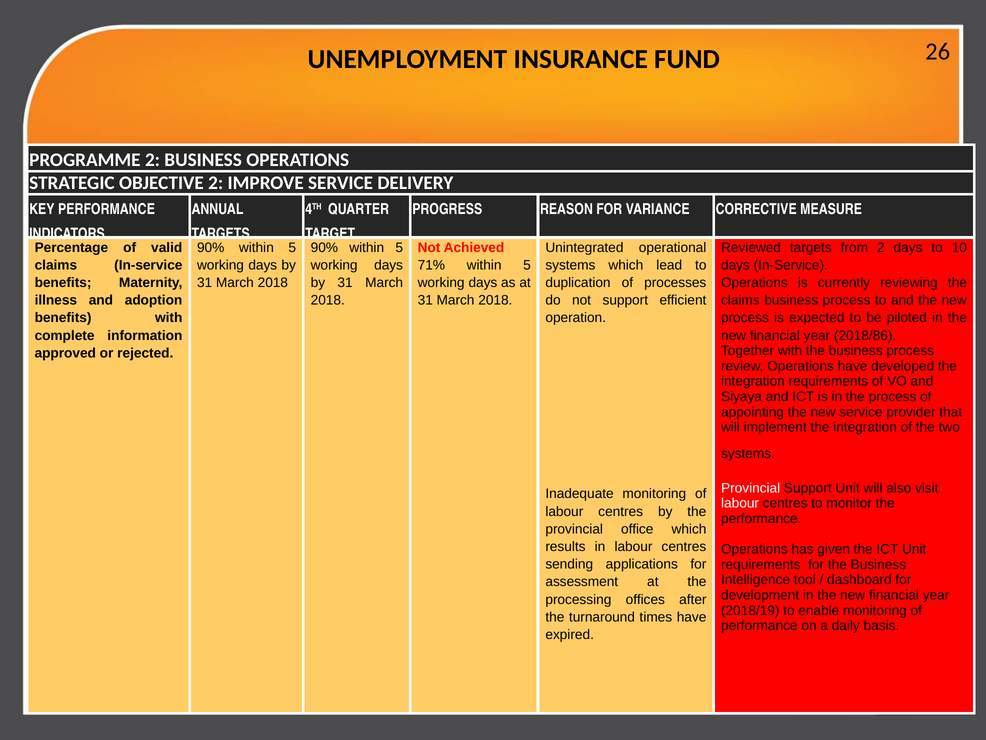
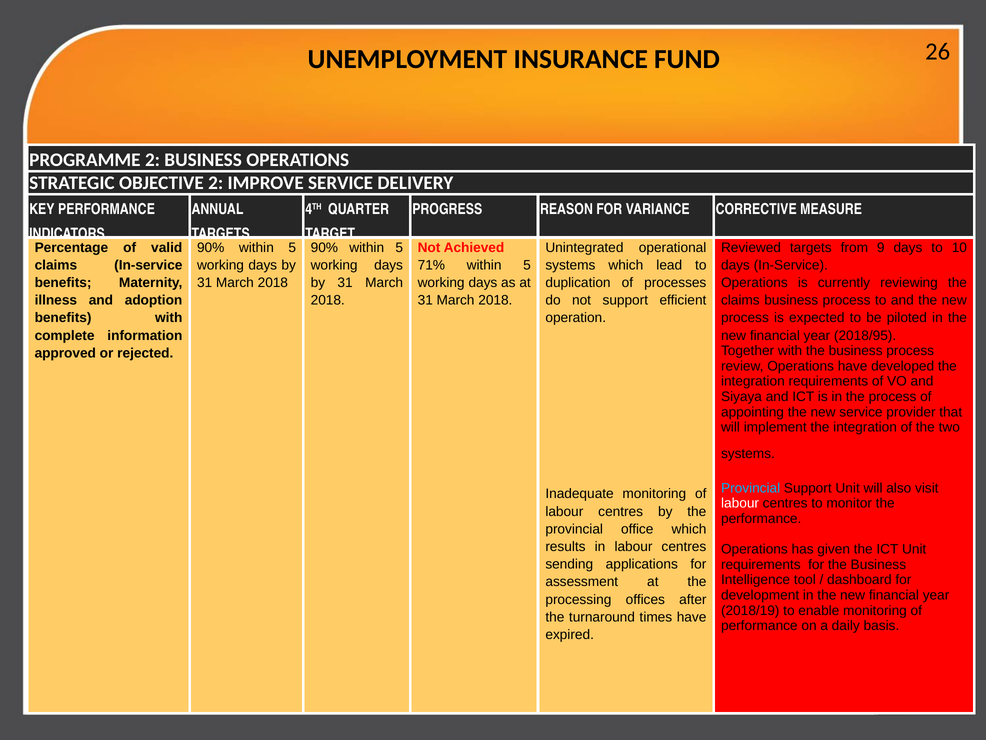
from 2: 2 -> 9
2018/86: 2018/86 -> 2018/95
Provincial at (751, 488) colour: white -> light blue
